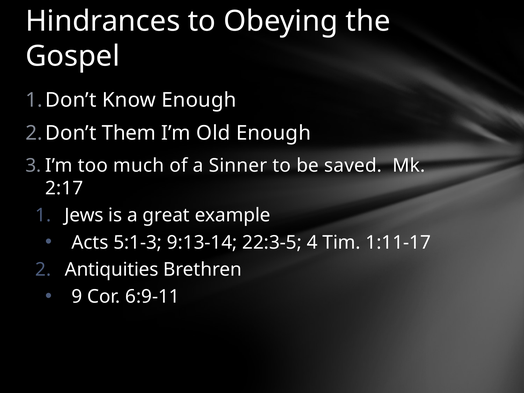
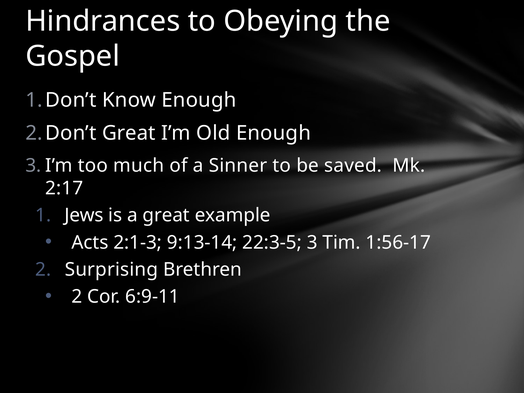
Them at (129, 133): Them -> Great
5:1-3: 5:1-3 -> 2:1-3
4: 4 -> 3
1:11-17: 1:11-17 -> 1:56-17
Antiquities: Antiquities -> Surprising
9 at (77, 297): 9 -> 2
